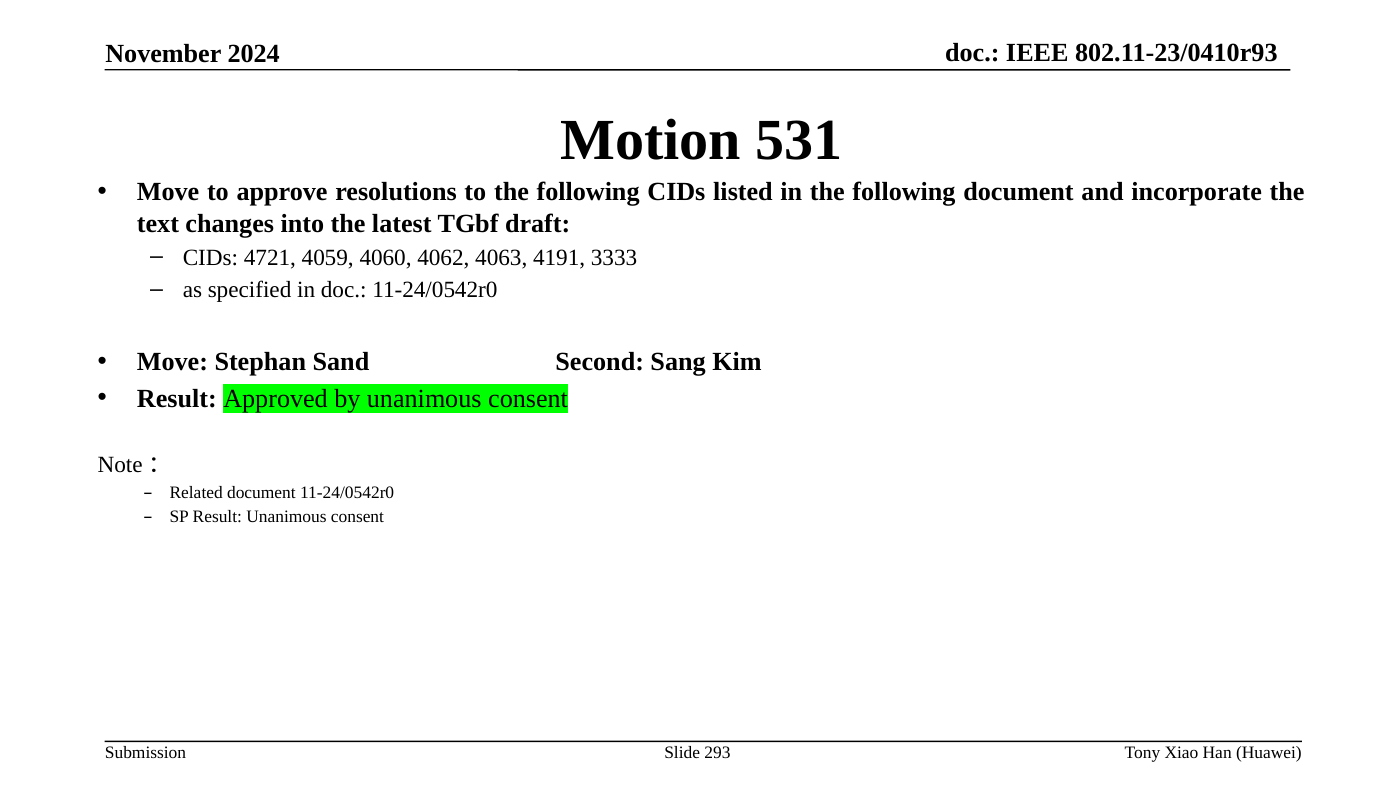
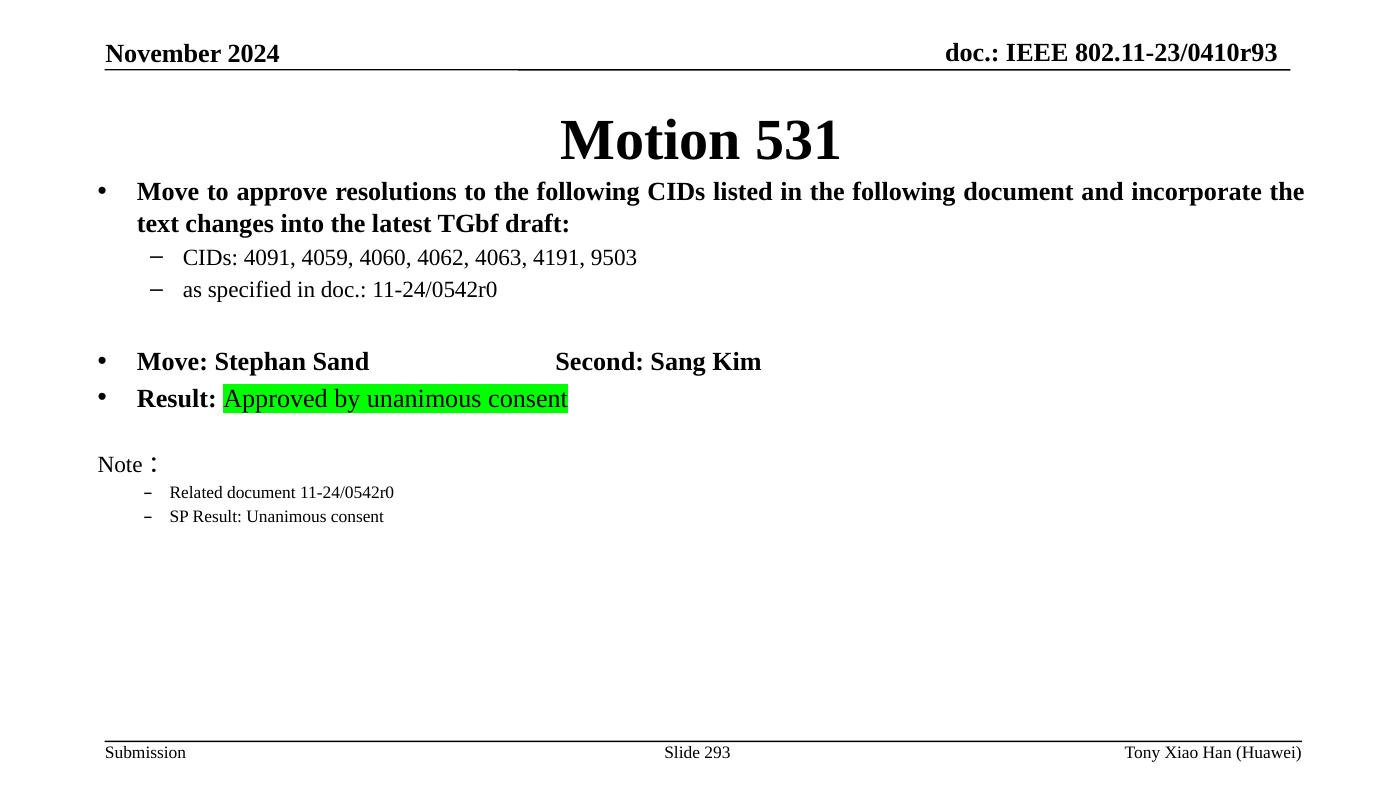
4721: 4721 -> 4091
3333: 3333 -> 9503
